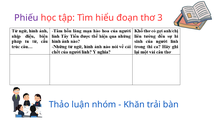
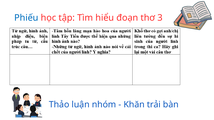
Phiếu colour: purple -> blue
